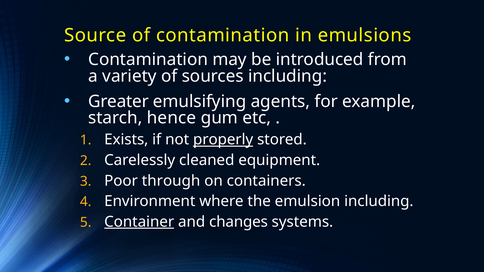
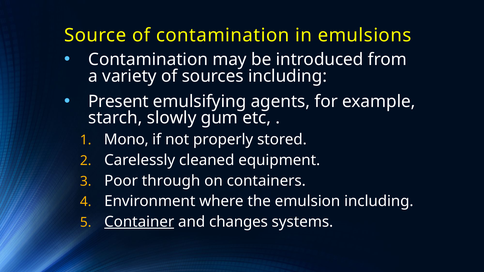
Greater: Greater -> Present
hence: hence -> slowly
Exists: Exists -> Mono
properly underline: present -> none
